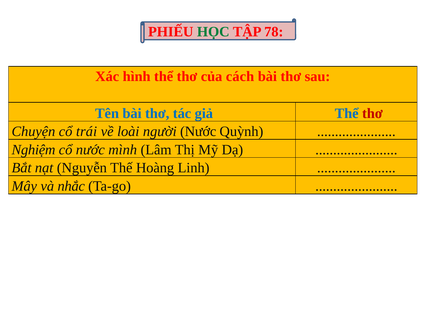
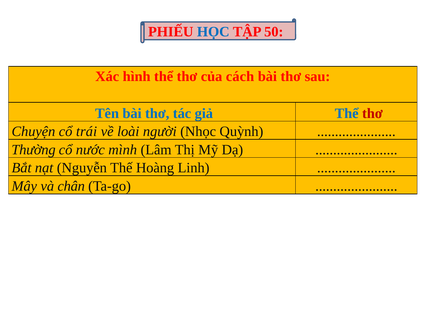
HỌC colour: green -> blue
78: 78 -> 50
người Nước: Nước -> Nhọc
Nghiệm: Nghiệm -> Thường
nhắc: nhắc -> chân
